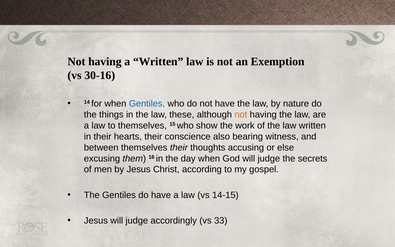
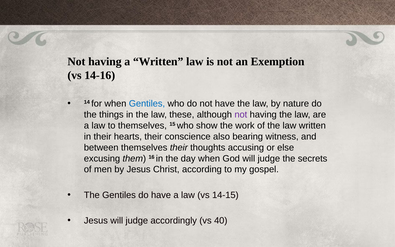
30-16: 30-16 -> 14-16
not at (241, 115) colour: orange -> purple
33: 33 -> 40
